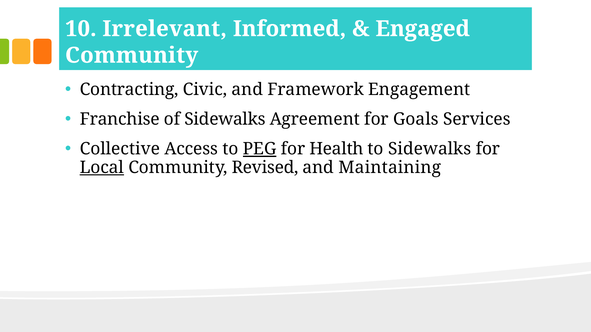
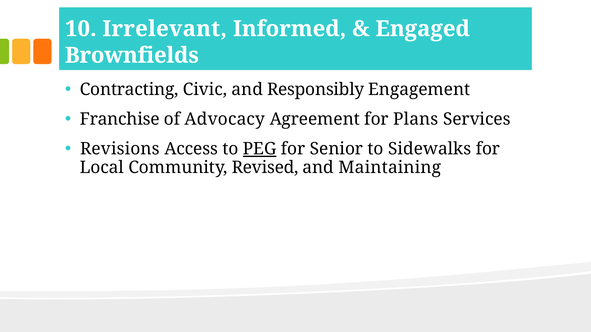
Community at (132, 55): Community -> Brownfields
Framework: Framework -> Responsibly
of Sidewalks: Sidewalks -> Advocacy
Goals: Goals -> Plans
Collective: Collective -> Revisions
Health: Health -> Senior
Local underline: present -> none
